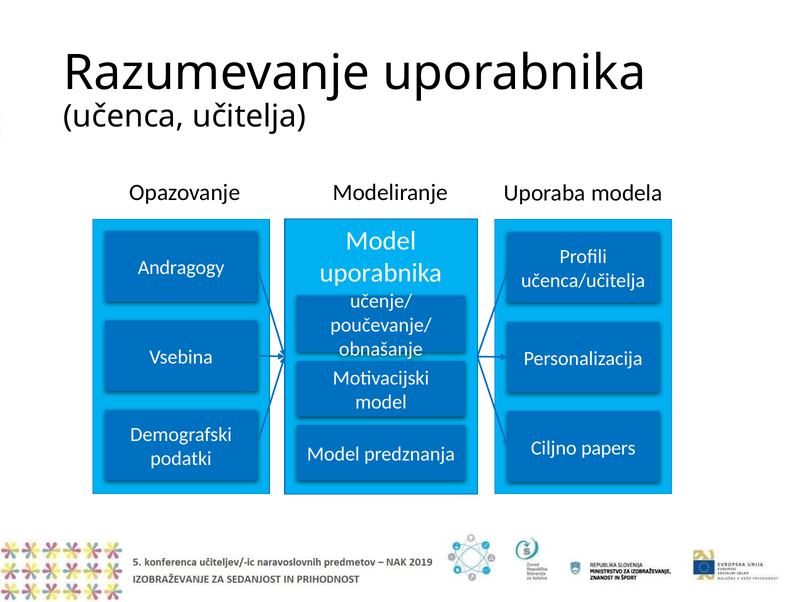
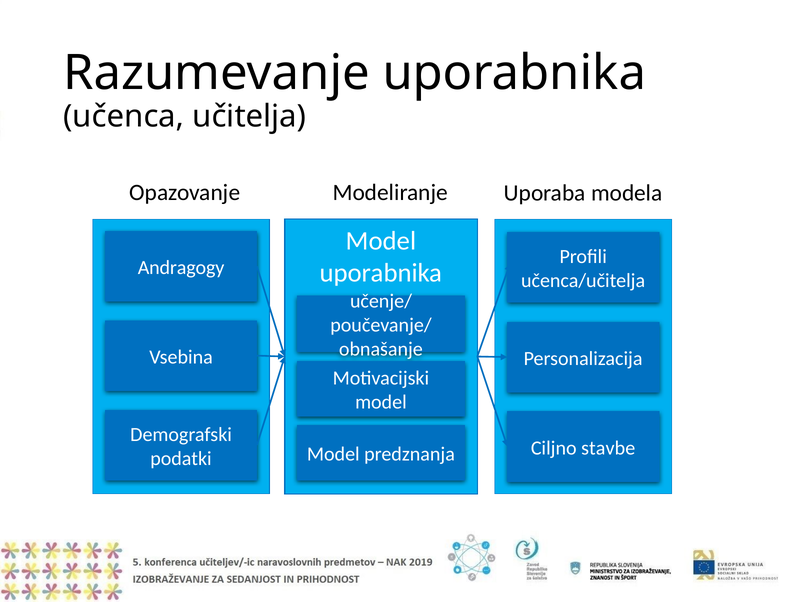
papers: papers -> stavbe
